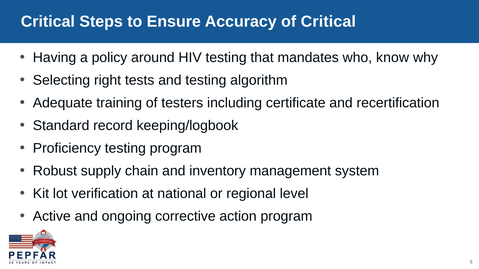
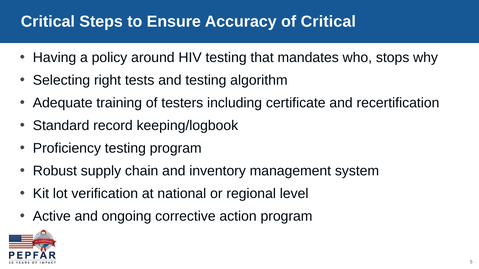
know: know -> stops
